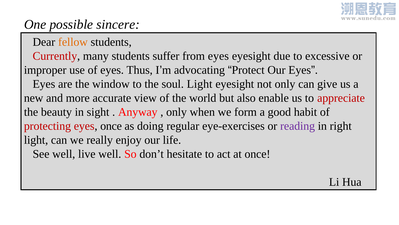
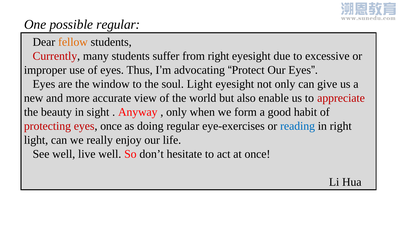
possible sincere: sincere -> regular
from eyes: eyes -> right
reading colour: purple -> blue
